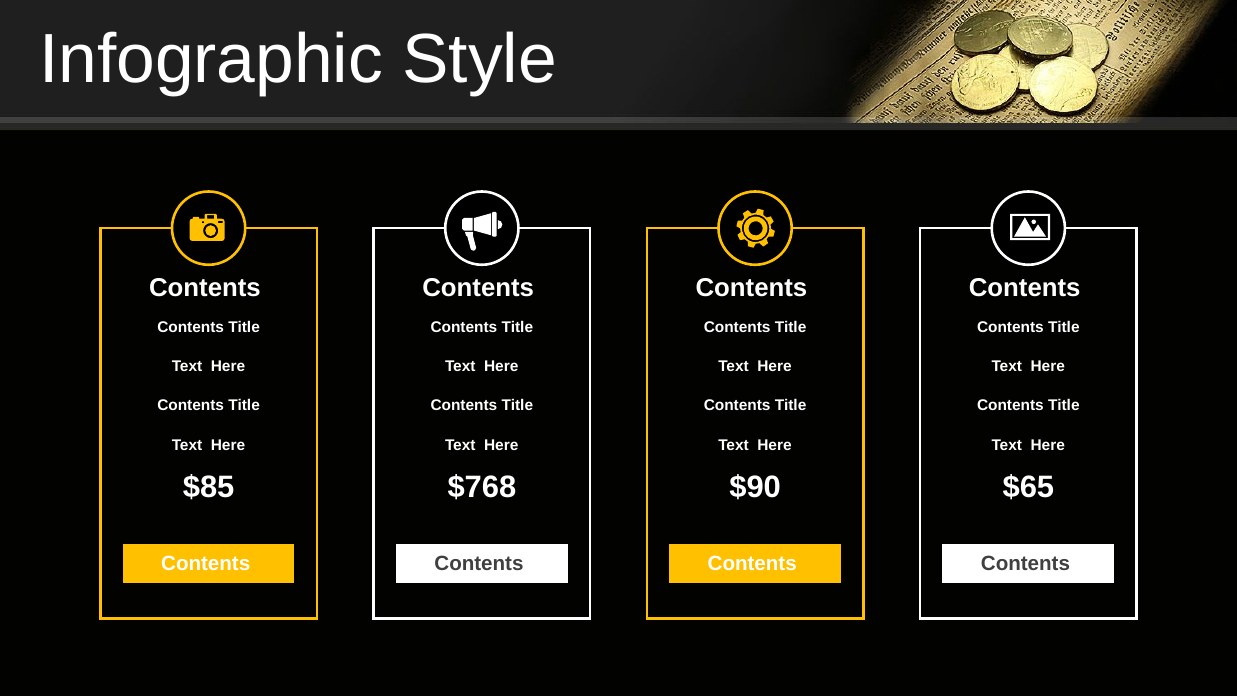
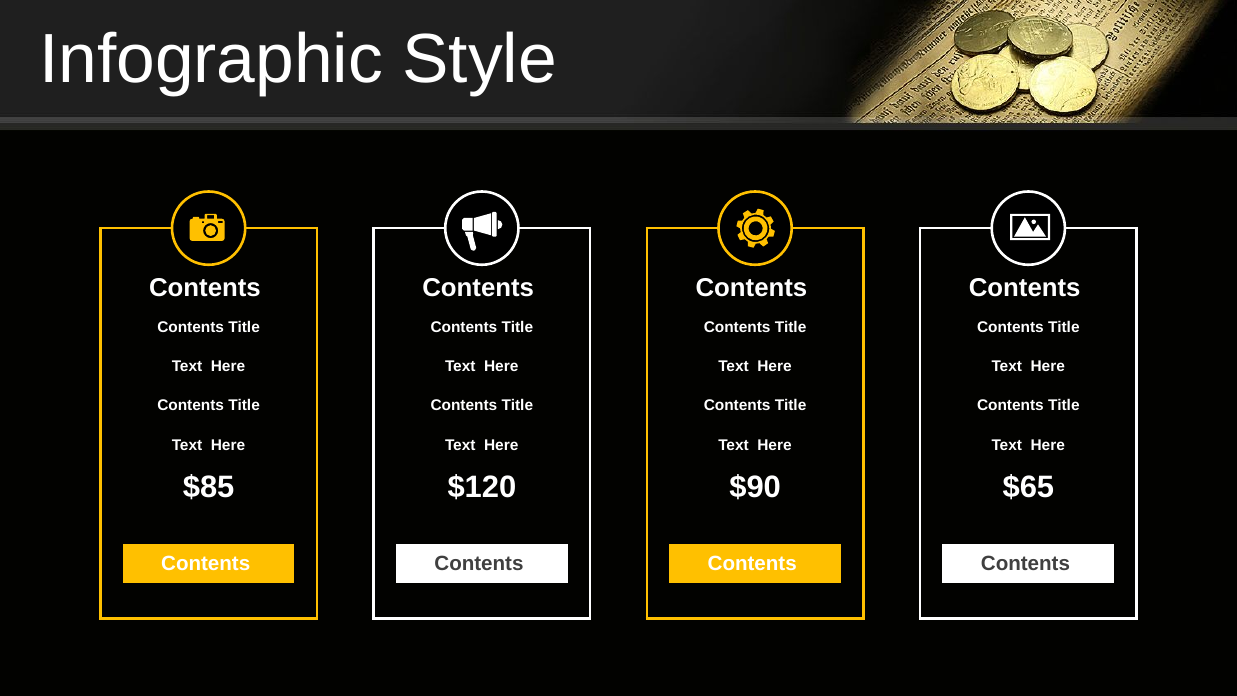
$768: $768 -> $120
